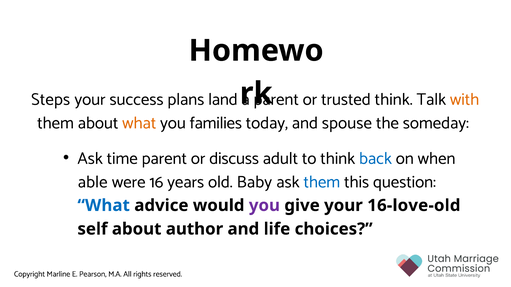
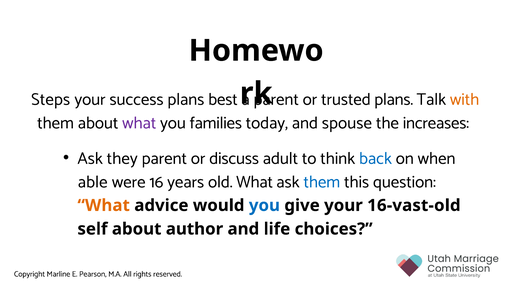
land: land -> best
trusted think: think -> plans
what at (139, 123) colour: orange -> purple
someday: someday -> increases
time: time -> they
old Baby: Baby -> What
What at (104, 206) colour: blue -> orange
you at (264, 206) colour: purple -> blue
16-love-old: 16-love-old -> 16-vast-old
